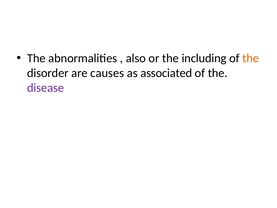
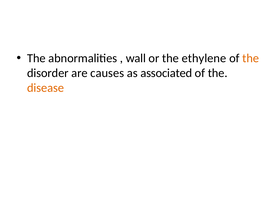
also: also -> wall
including: including -> ethylene
disease colour: purple -> orange
